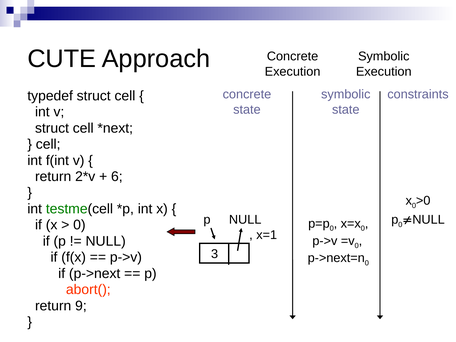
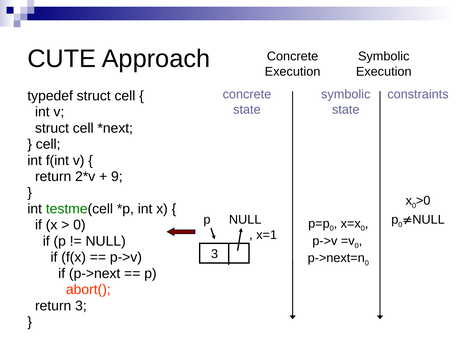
6: 6 -> 9
return 9: 9 -> 3
